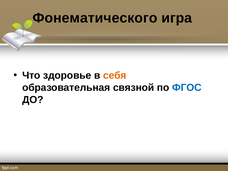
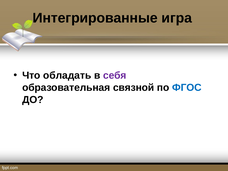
Фонематического: Фонематического -> Интегрированные
здоровье: здоровье -> обладать
себя colour: orange -> purple
